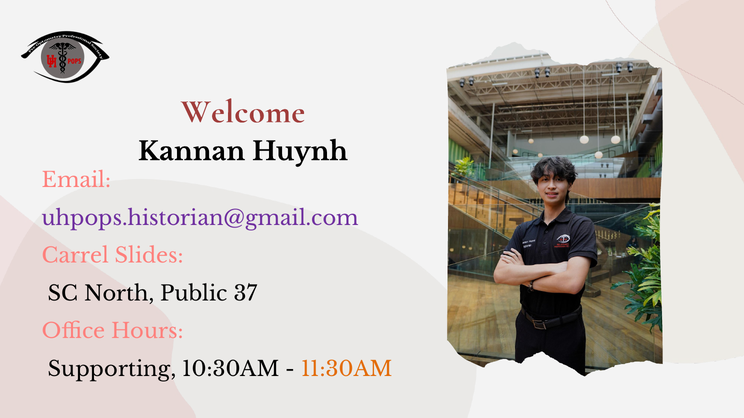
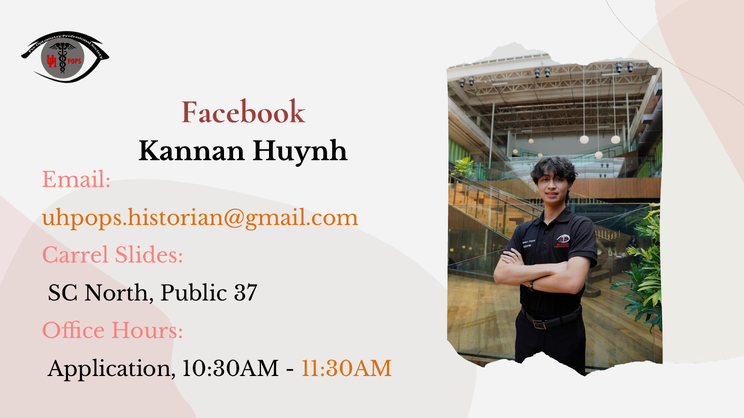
Welcome: Welcome -> Facebook
uhpops.historian@gmail.com colour: purple -> orange
Supporting: Supporting -> Application
